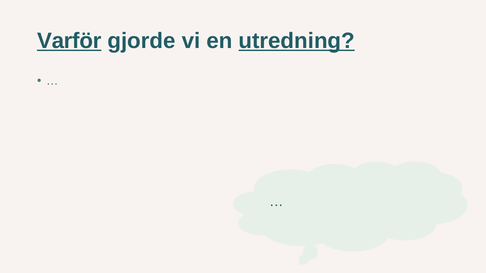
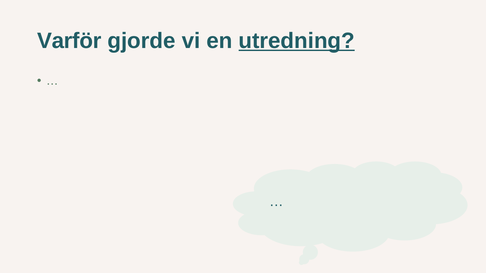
Varför underline: present -> none
